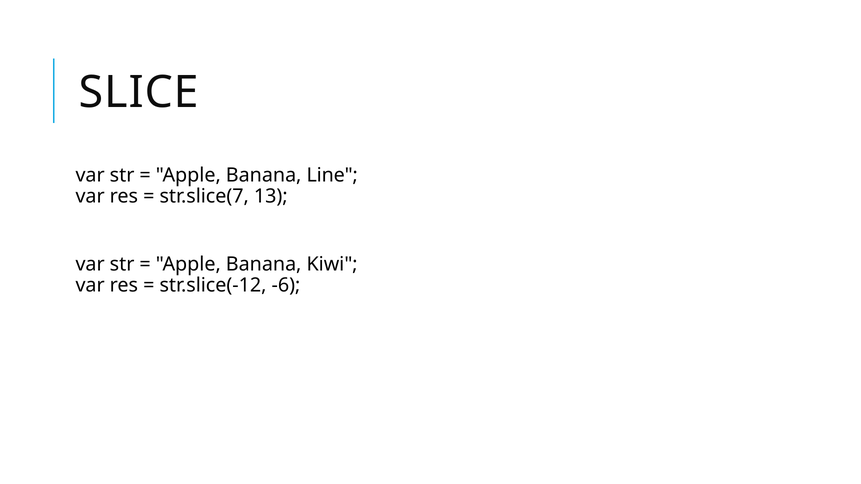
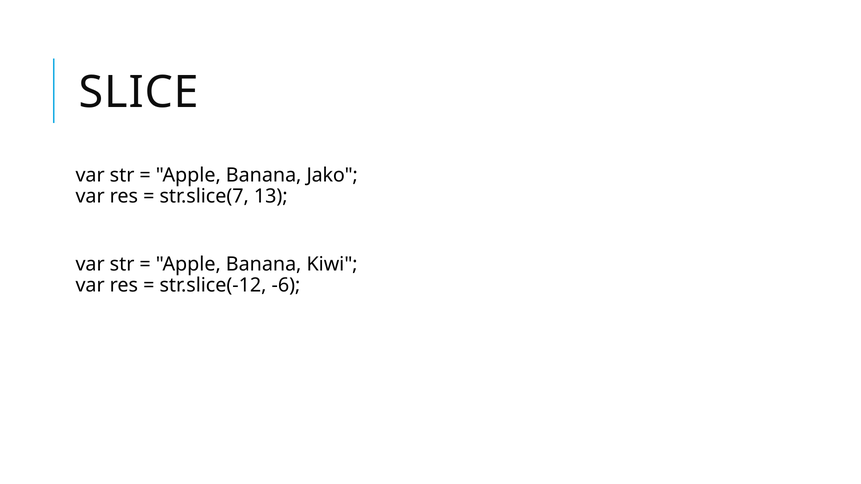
Line: Line -> Jako
